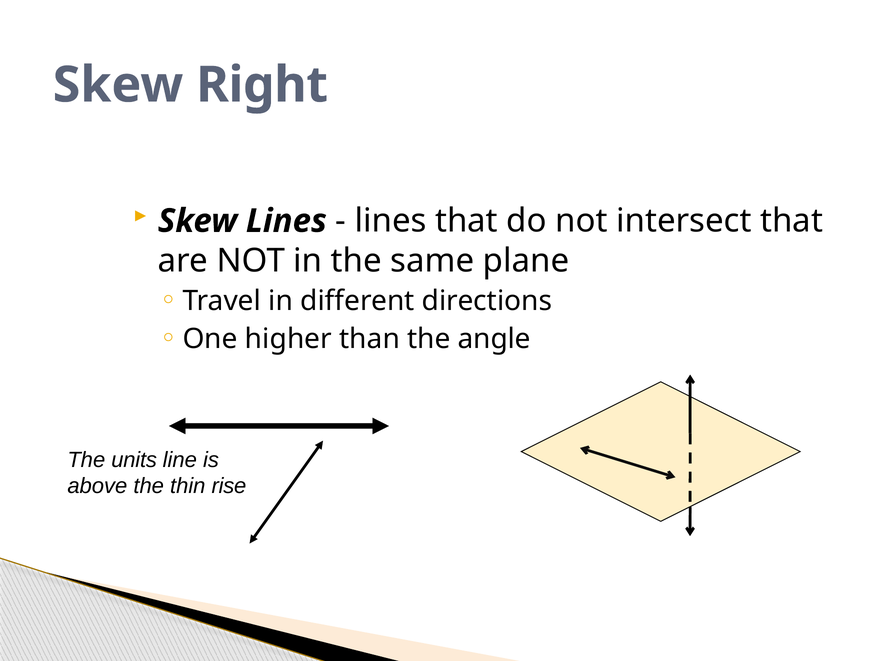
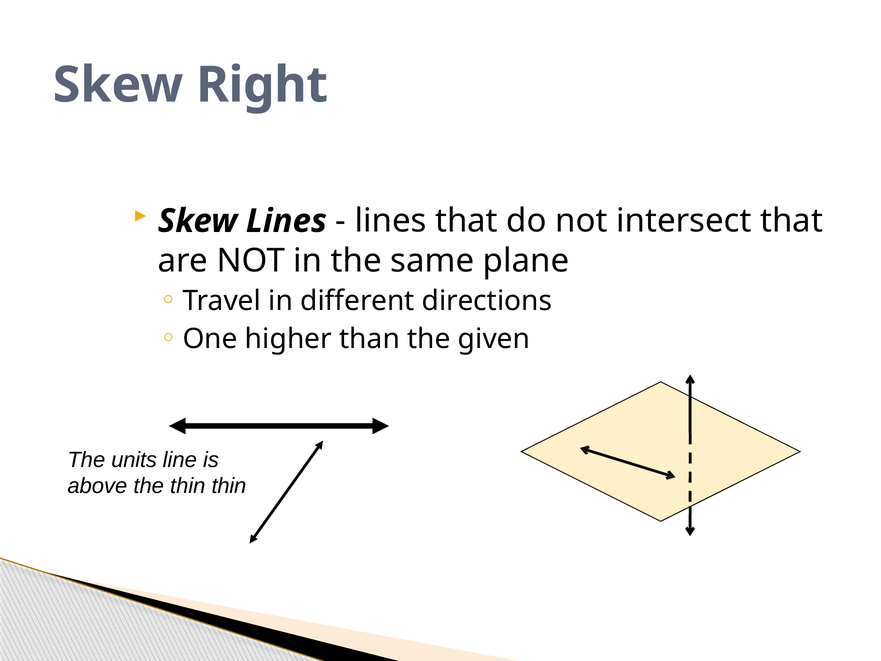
angle: angle -> given
thin rise: rise -> thin
